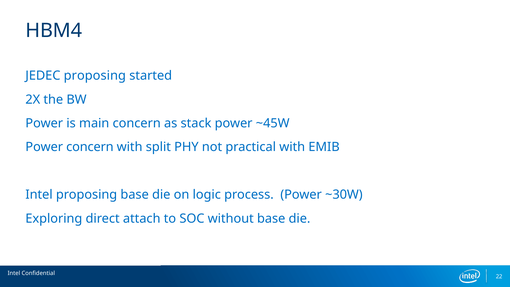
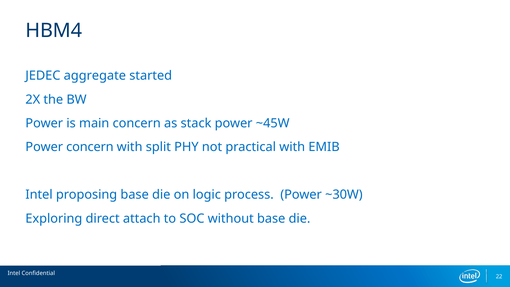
JEDEC proposing: proposing -> aggregate
